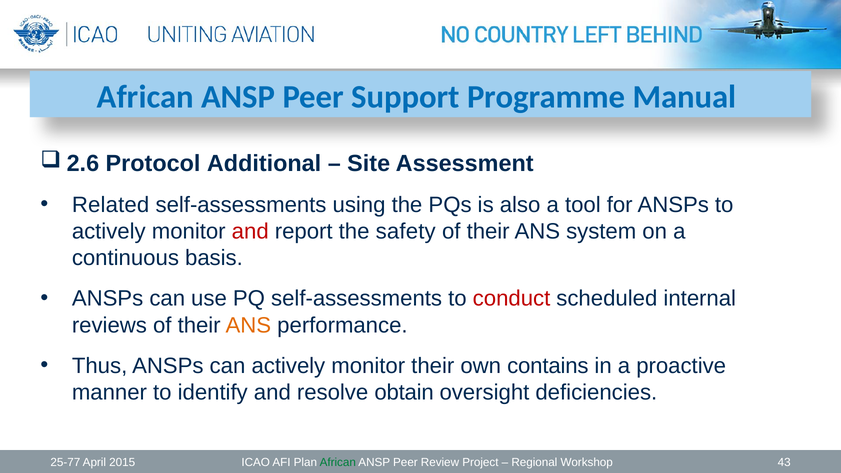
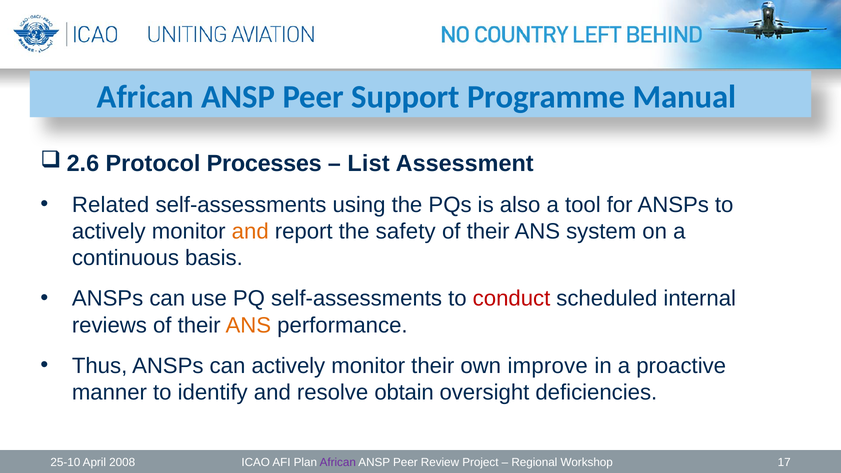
Additional: Additional -> Processes
Site: Site -> List
and at (250, 231) colour: red -> orange
contains: contains -> improve
25-77: 25-77 -> 25-10
2015: 2015 -> 2008
African at (338, 462) colour: green -> purple
43: 43 -> 17
